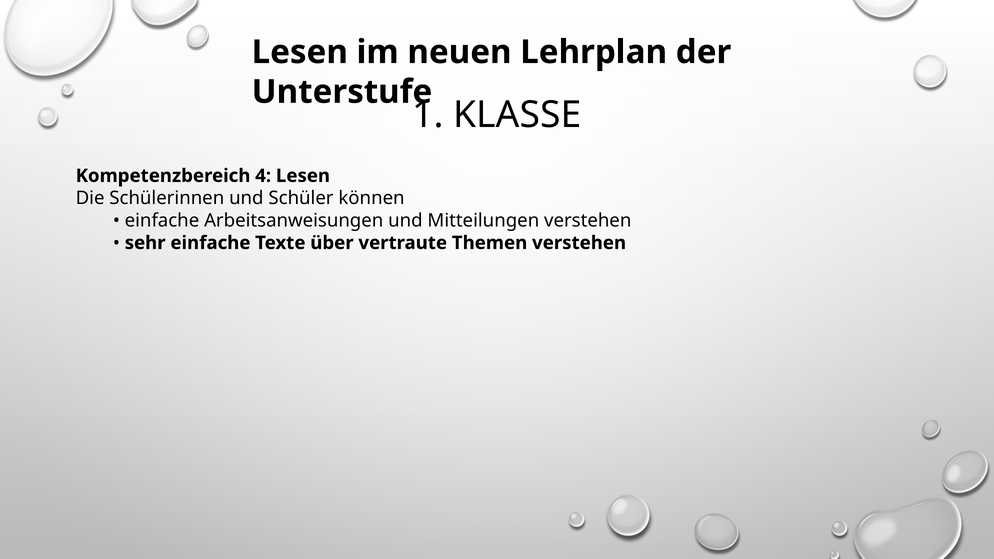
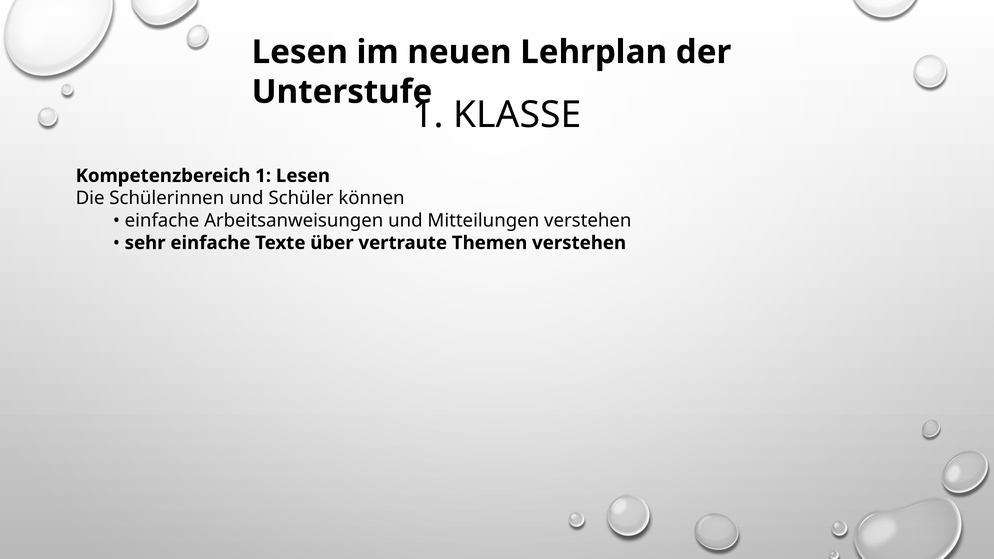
Kompetenzbereich 4: 4 -> 1
